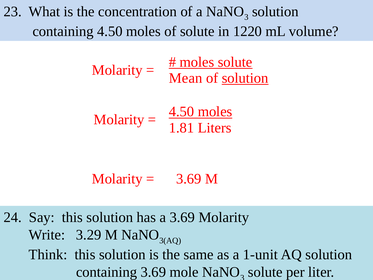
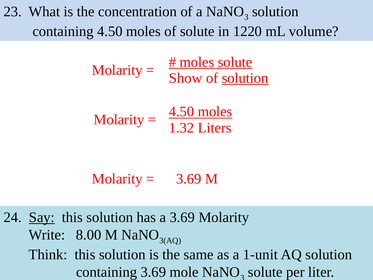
Mean: Mean -> Show
1.81: 1.81 -> 1.32
Say underline: none -> present
3.29: 3.29 -> 8.00
